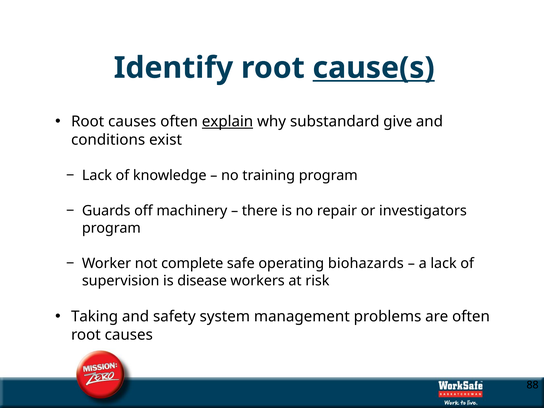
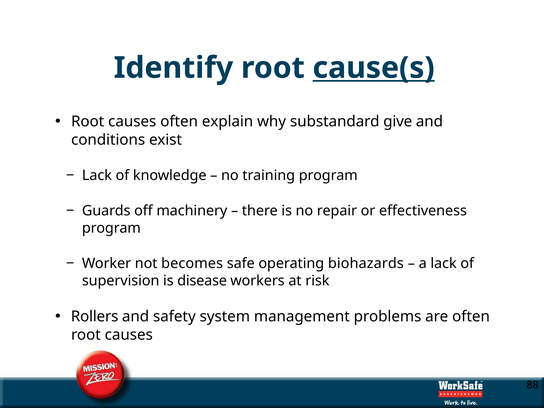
explain underline: present -> none
investigators: investigators -> effectiveness
complete: complete -> becomes
Taking: Taking -> Rollers
